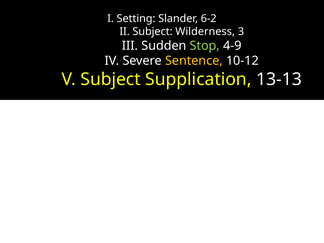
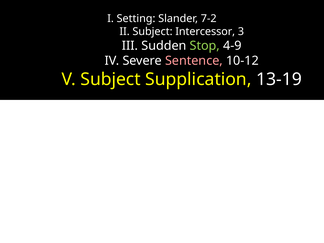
6-2: 6-2 -> 7-2
Wilderness: Wilderness -> Intercessor
Sentence colour: yellow -> pink
13-13: 13-13 -> 13-19
